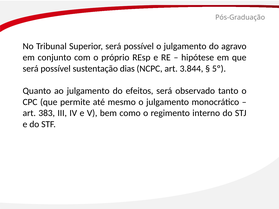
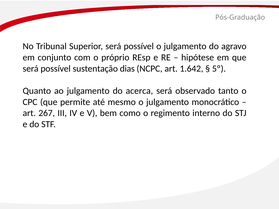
3.844: 3.844 -> 1.642
efeitos: efeitos -> acerca
383: 383 -> 267
